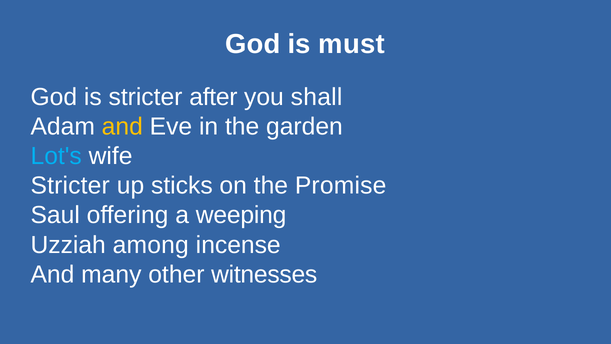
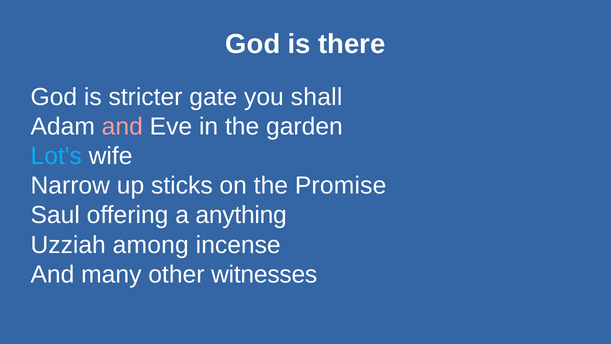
must: must -> there
after: after -> gate
and at (122, 126) colour: yellow -> pink
Stricter at (70, 186): Stricter -> Narrow
weeping: weeping -> anything
